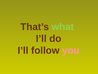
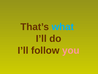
what colour: light green -> light blue
